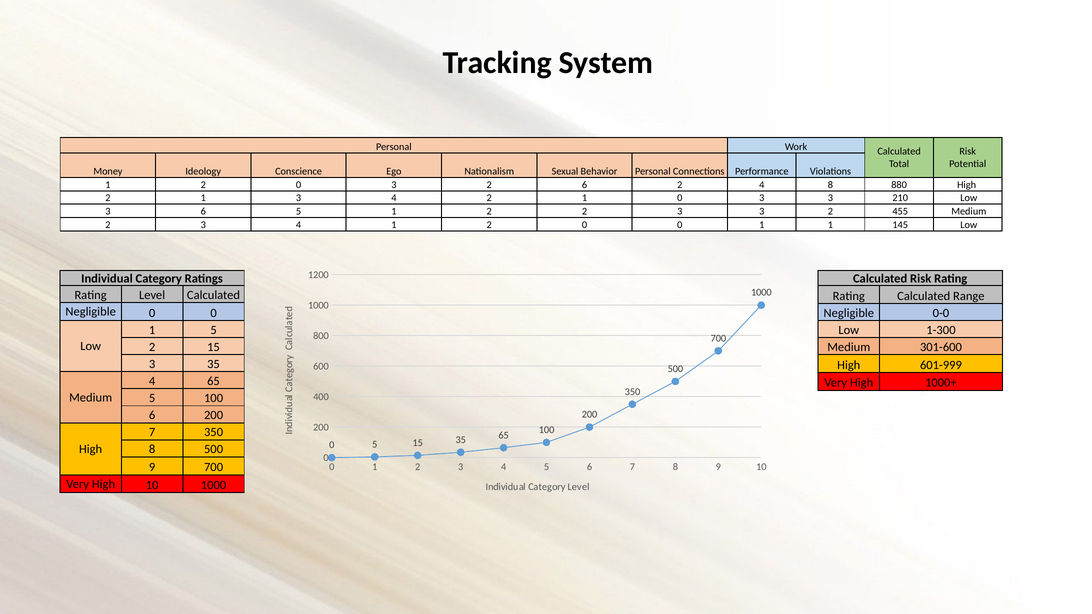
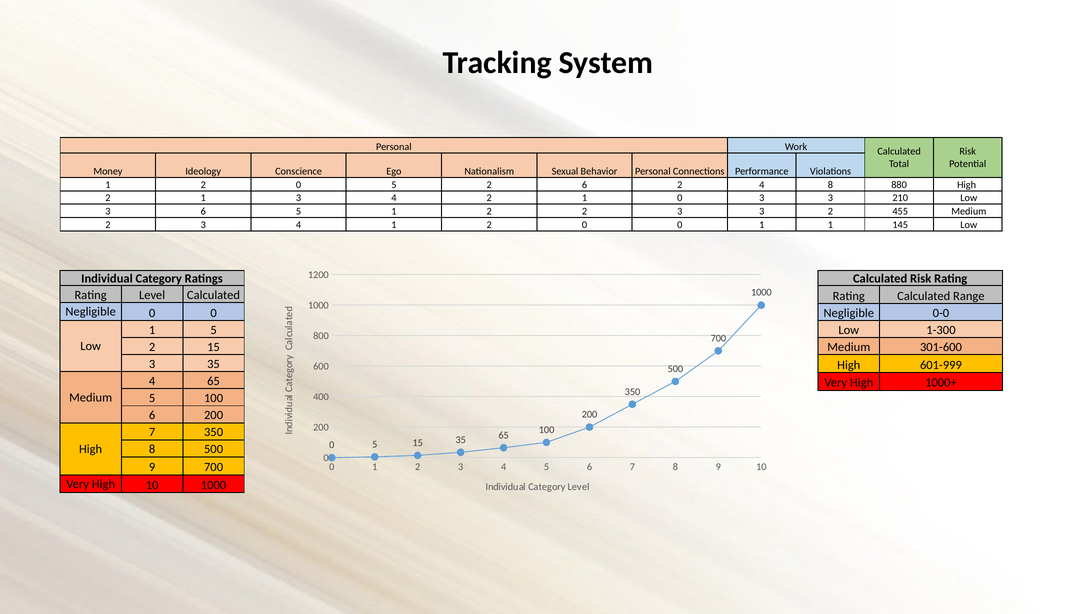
2 0 3: 3 -> 5
